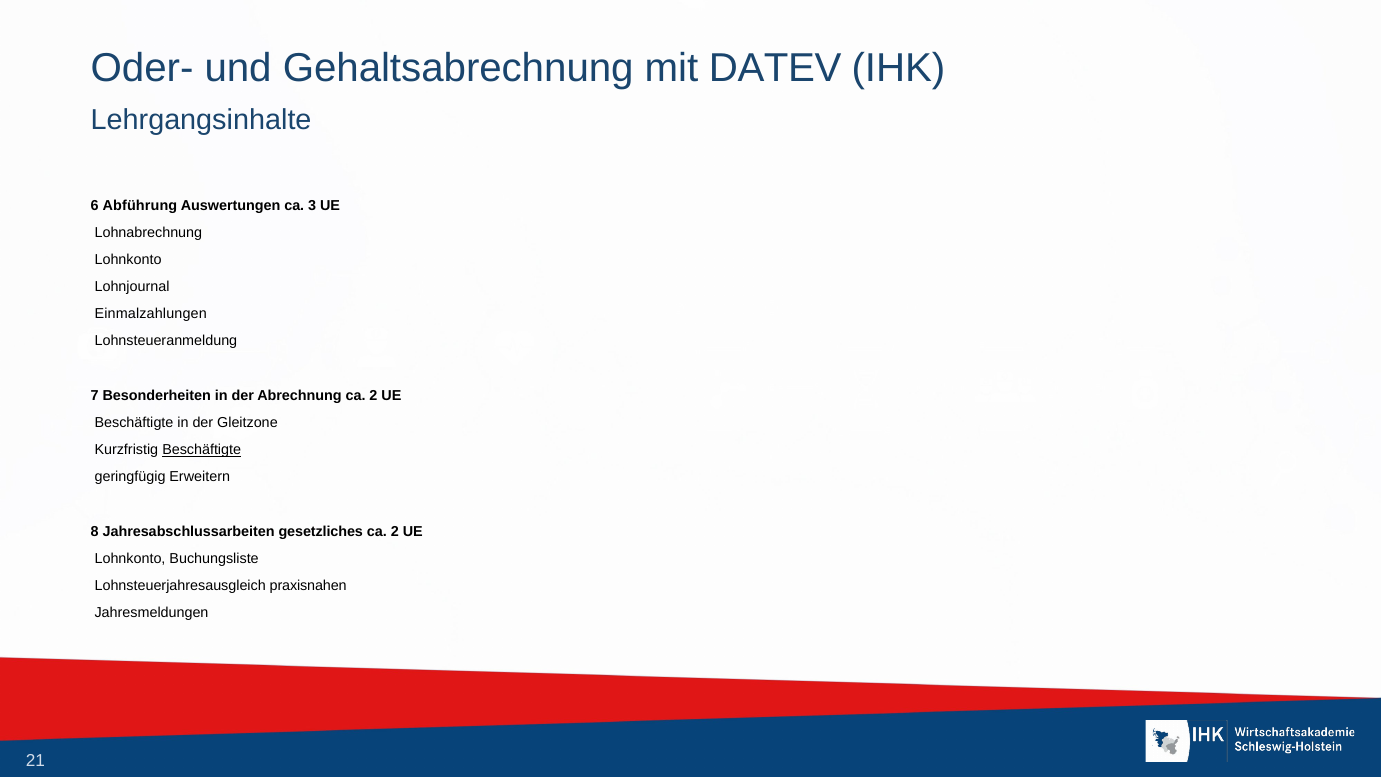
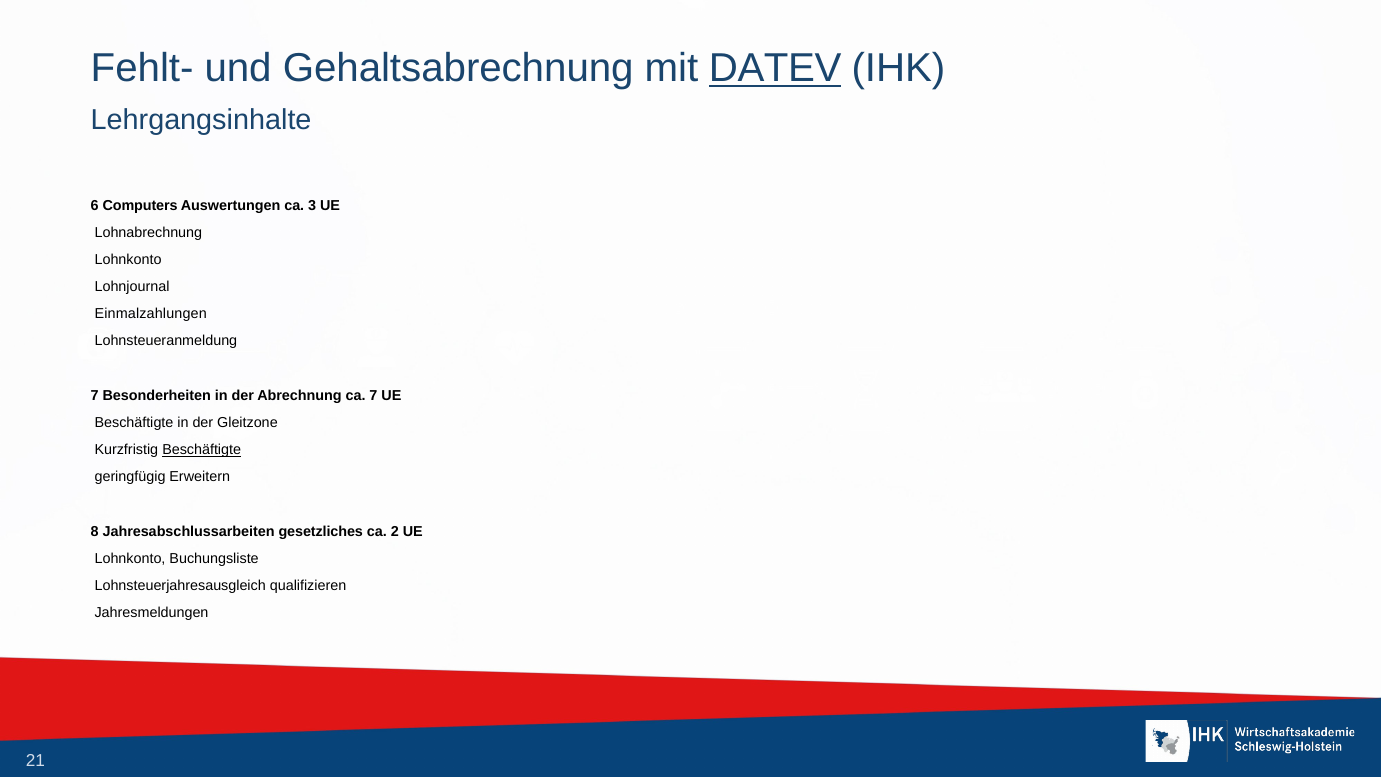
Oder-: Oder- -> Fehlt-
DATEV underline: none -> present
Abführung: Abführung -> Computers
Abrechnung ca 2: 2 -> 7
praxisnahen: praxisnahen -> qualifizieren
